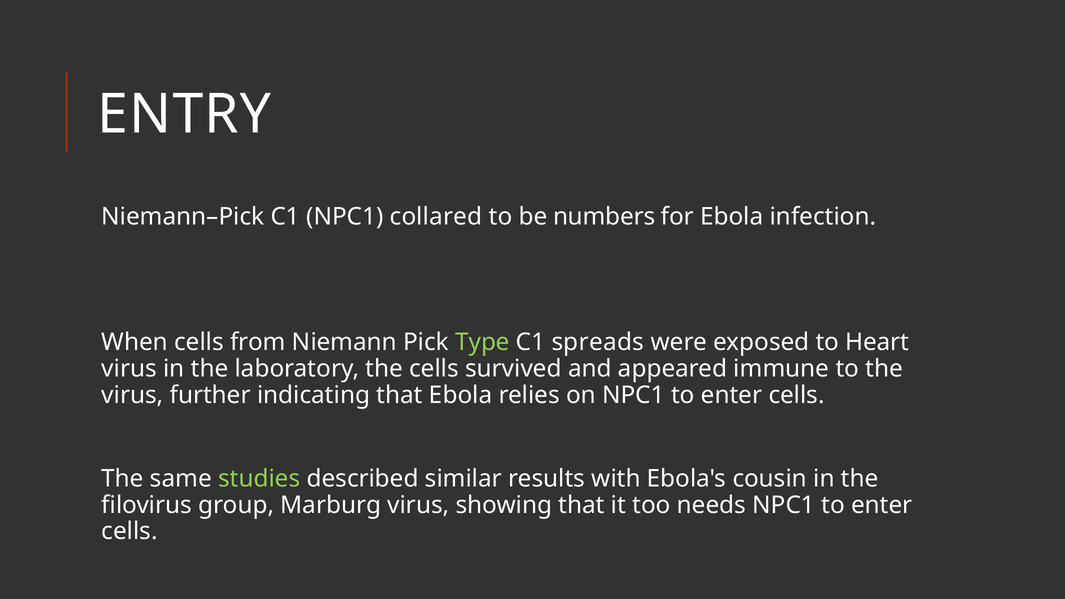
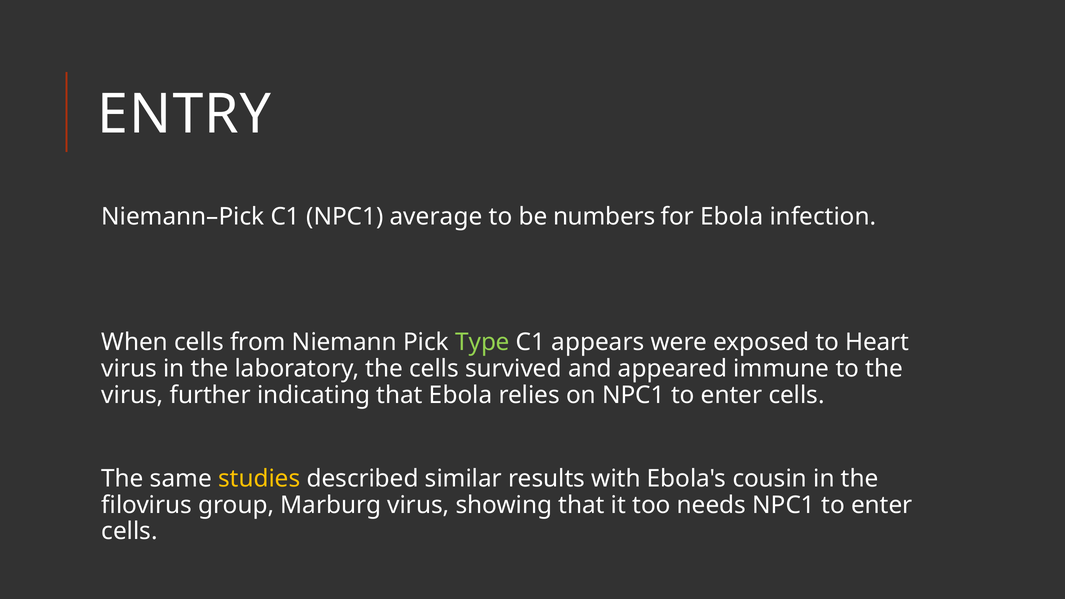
collared: collared -> average
spreads: spreads -> appears
studies colour: light green -> yellow
